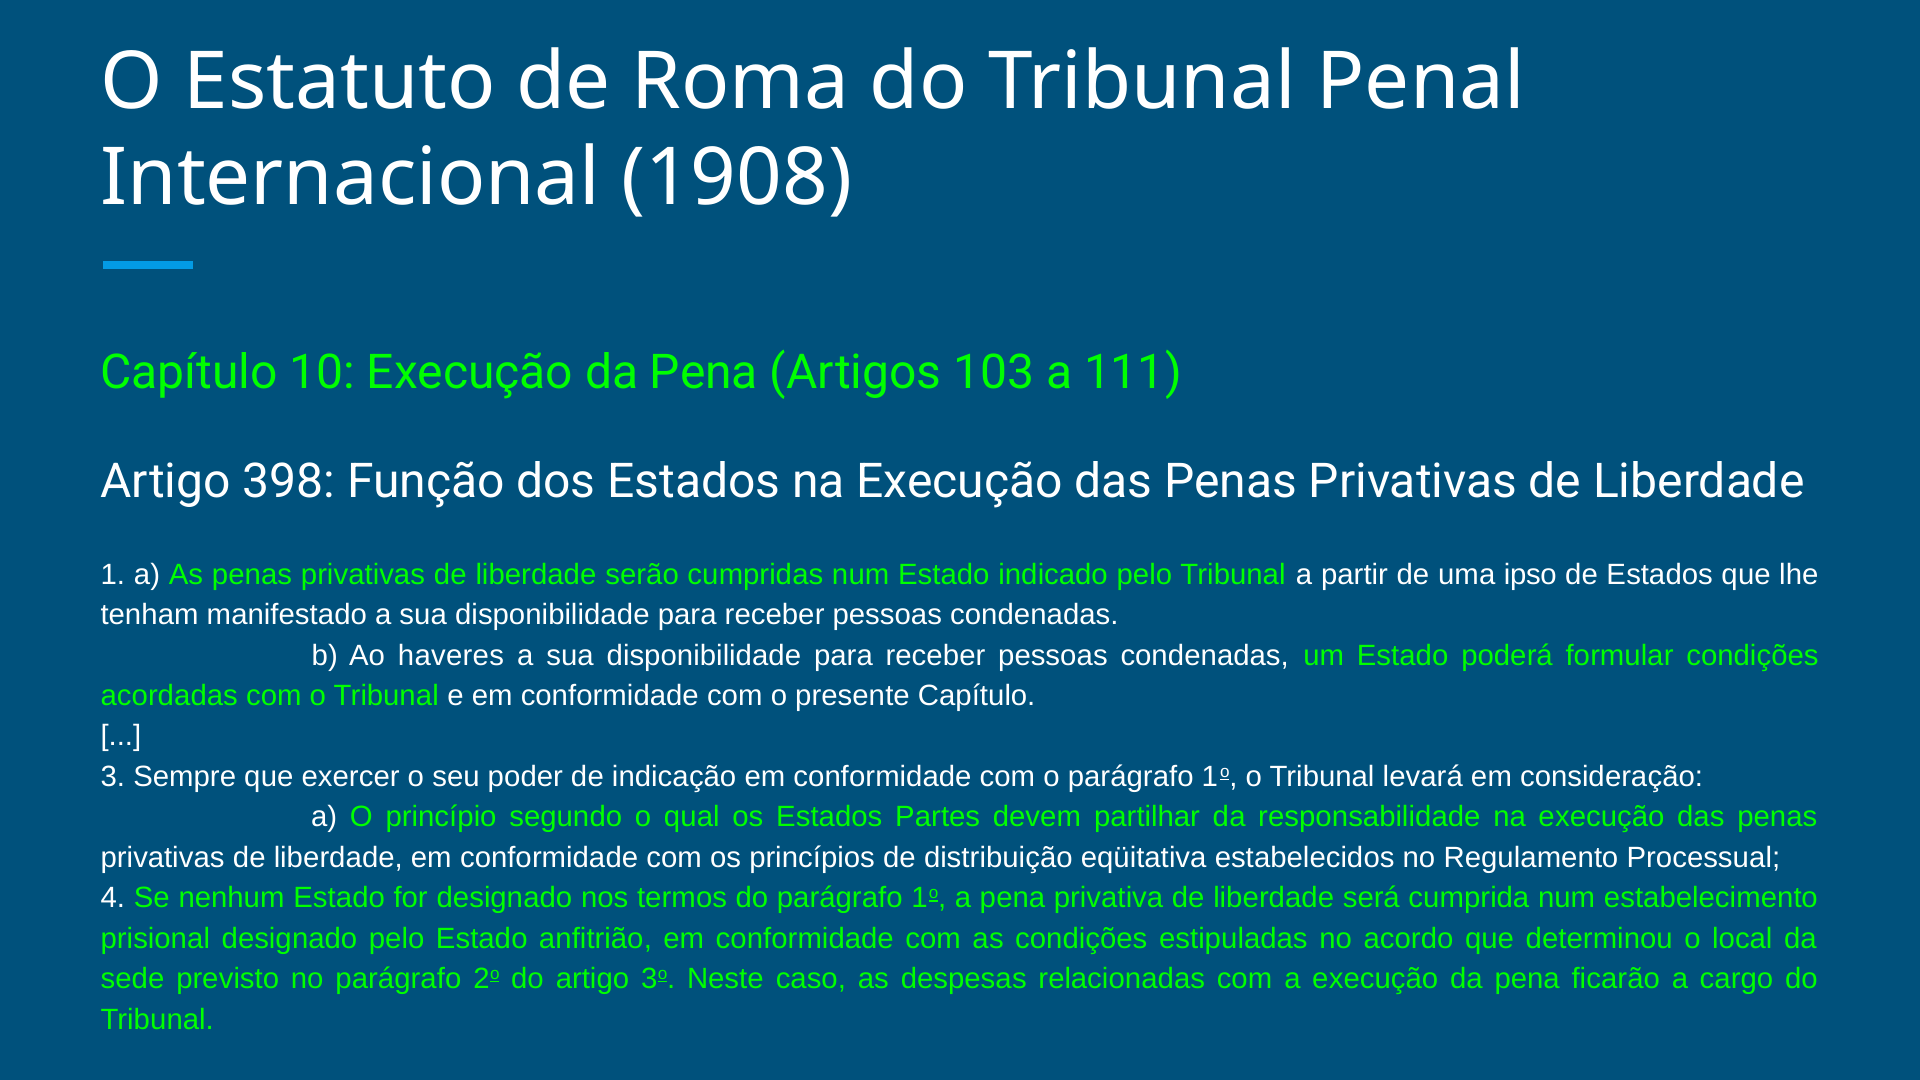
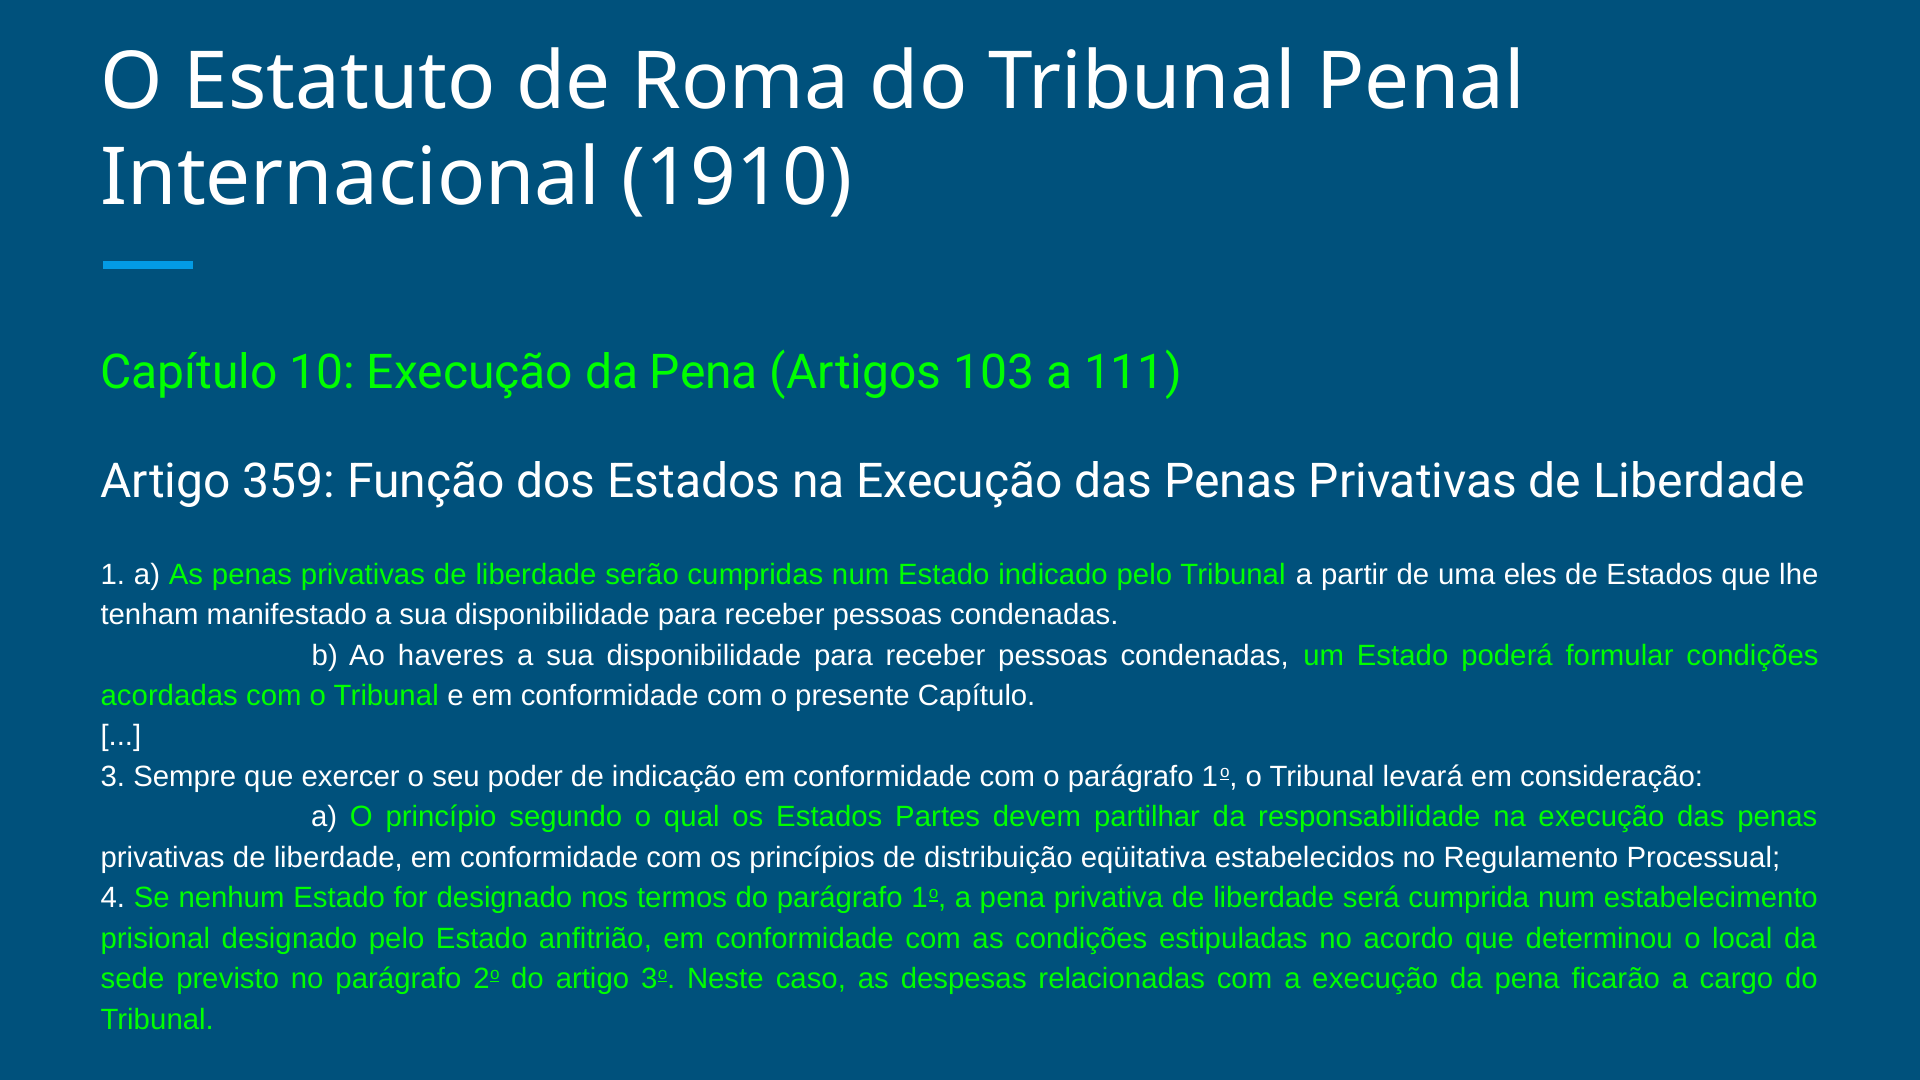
1908: 1908 -> 1910
398: 398 -> 359
ipso: ipso -> eles
